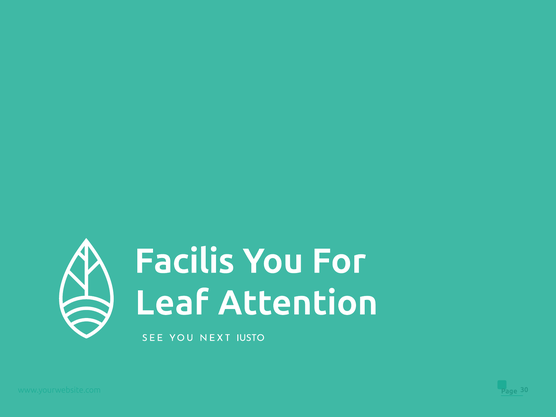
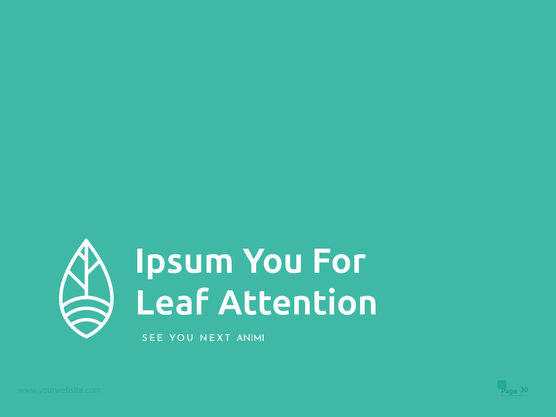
Facilis: Facilis -> Ipsum
IUSTO: IUSTO -> ANIMI
